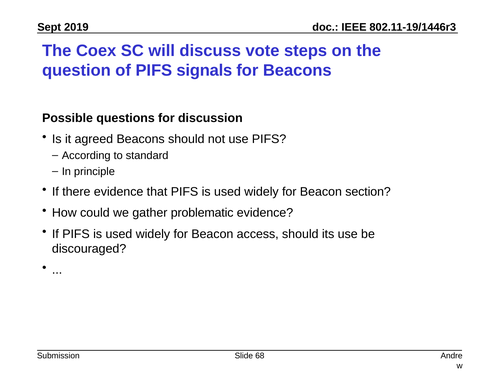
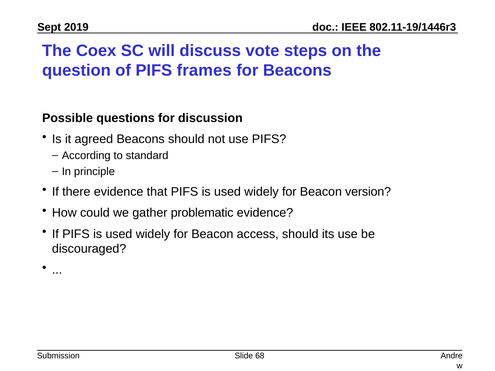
signals: signals -> frames
section: section -> version
